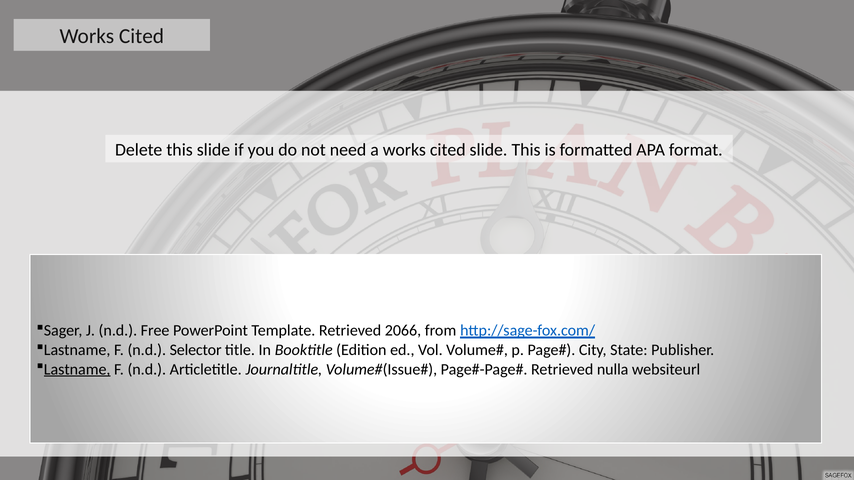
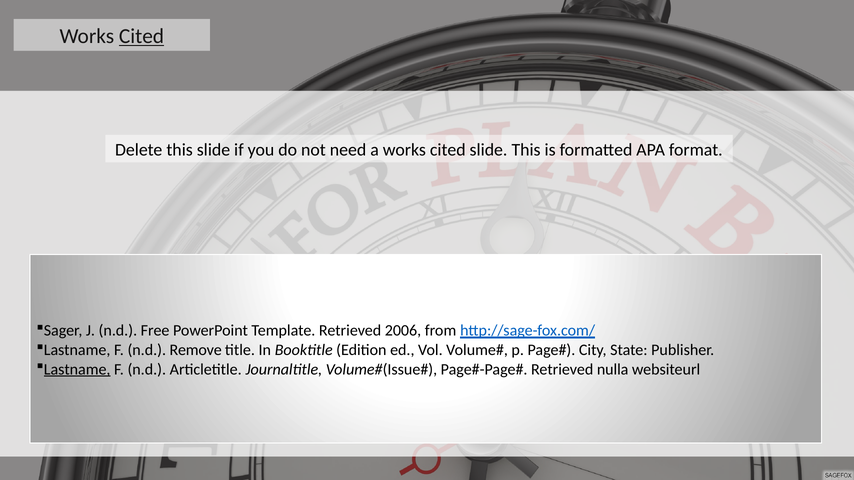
Cited at (142, 36) underline: none -> present
2066: 2066 -> 2006
Selector: Selector -> Remove
